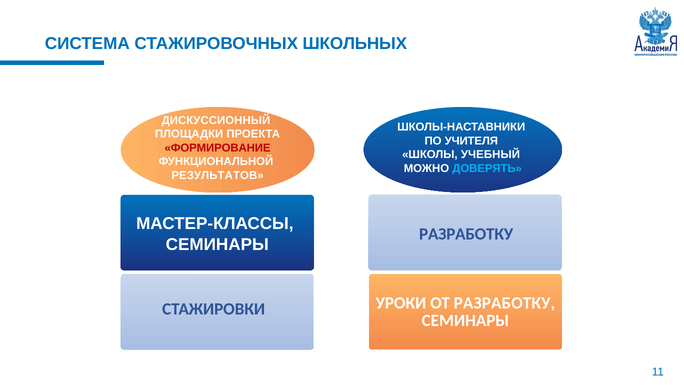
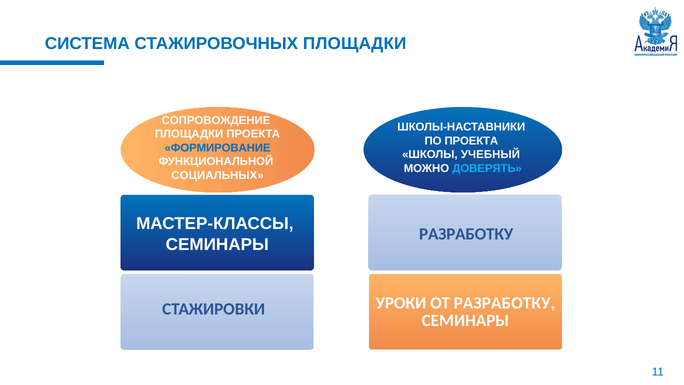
СТАЖИРОВОЧНЫХ ШКОЛЬНЫХ: ШКОЛЬНЫХ -> ПЛОЩАДКИ
ДИСКУССИОННЫЙ: ДИСКУССИОННЫЙ -> СОПРОВОЖДЕНИЕ
ПО УЧИТЕЛЯ: УЧИТЕЛЯ -> ПРОЕКТА
ФОРМИРОВАНИЕ colour: red -> blue
РЕЗУЛЬТАТОВ: РЕЗУЛЬТАТОВ -> СОЦИАЛЬНЫХ
